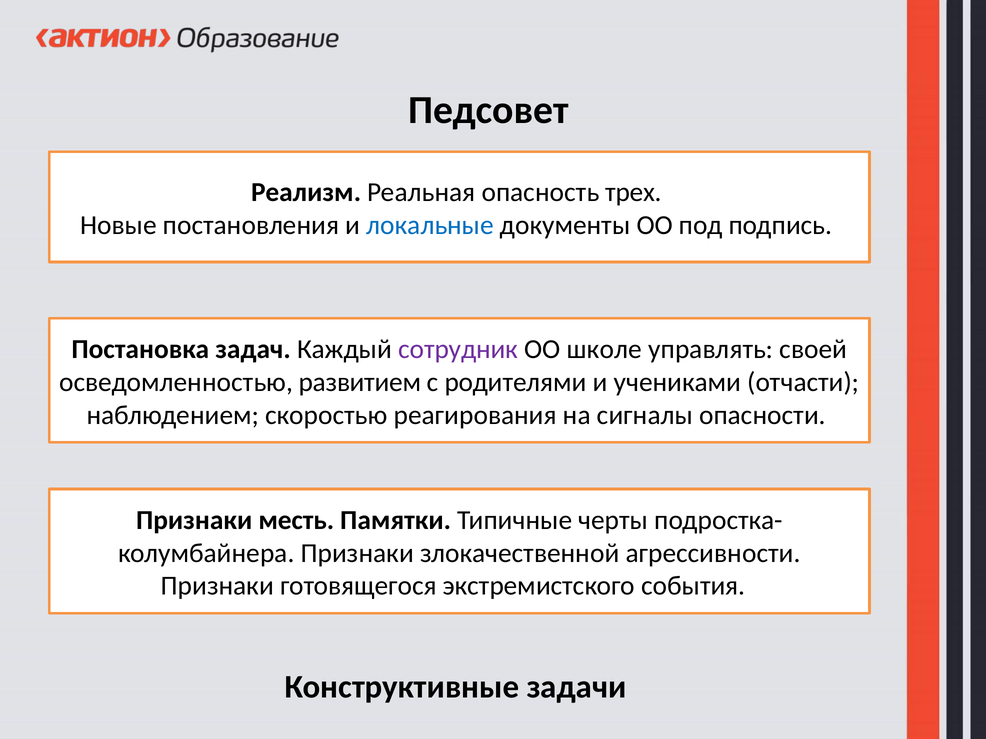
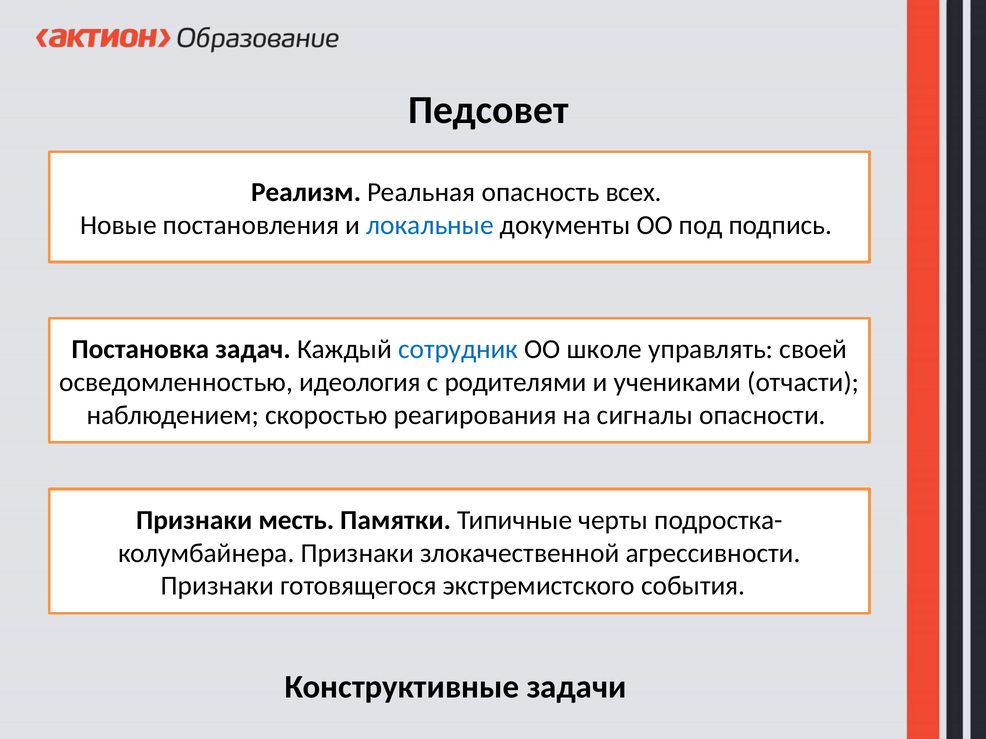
трех: трех -> всех
сотрудник colour: purple -> blue
развитием: развитием -> идеология
